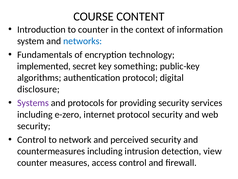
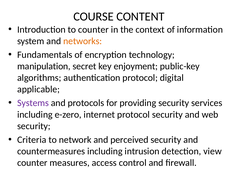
networks colour: blue -> orange
implemented: implemented -> manipulation
something: something -> enjoyment
disclosure: disclosure -> applicable
Control at (32, 139): Control -> Criteria
